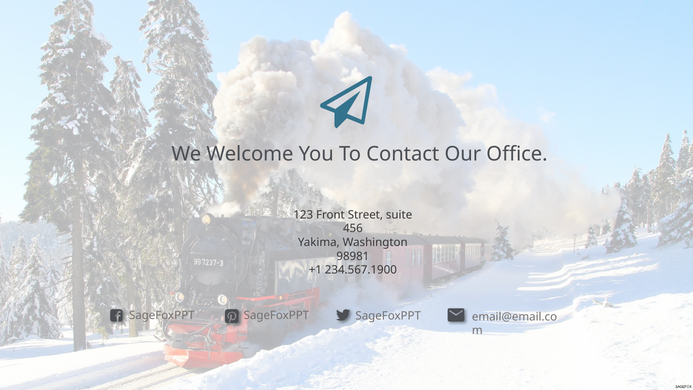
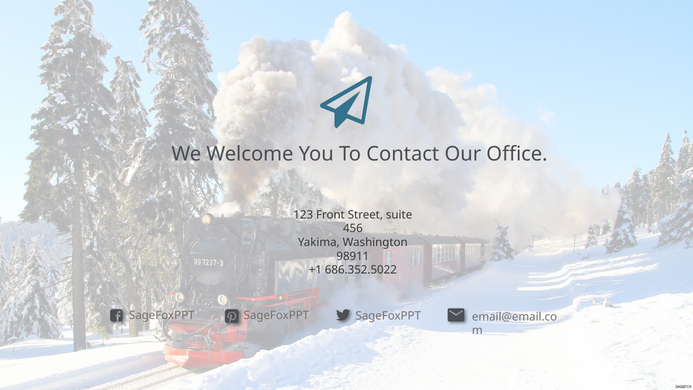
98981: 98981 -> 98911
234.567.1900: 234.567.1900 -> 686.352.5022
